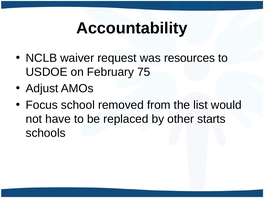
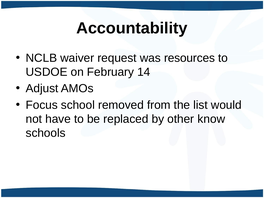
75: 75 -> 14
starts: starts -> know
